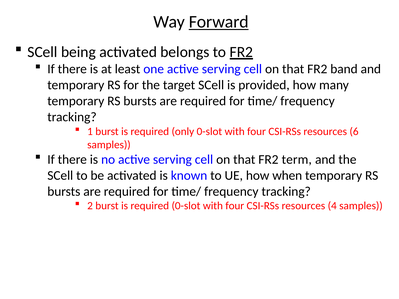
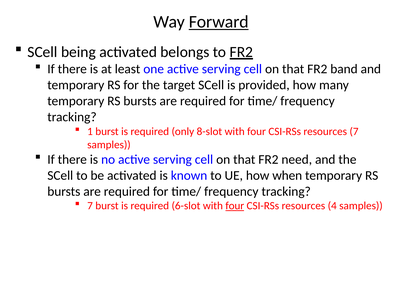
only 0-slot: 0-slot -> 8-slot
resources 6: 6 -> 7
term: term -> need
2 at (90, 206): 2 -> 7
required 0-slot: 0-slot -> 6-slot
four at (235, 206) underline: none -> present
